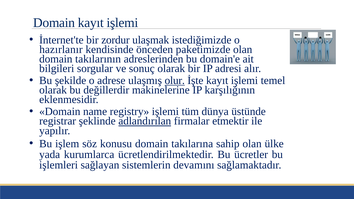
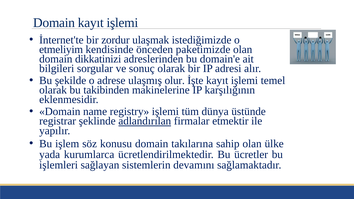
hazırlanır: hazırlanır -> etmeliyim
takılarının: takılarının -> dikkatinizi
olur underline: present -> none
değillerdir: değillerdir -> takibinden
